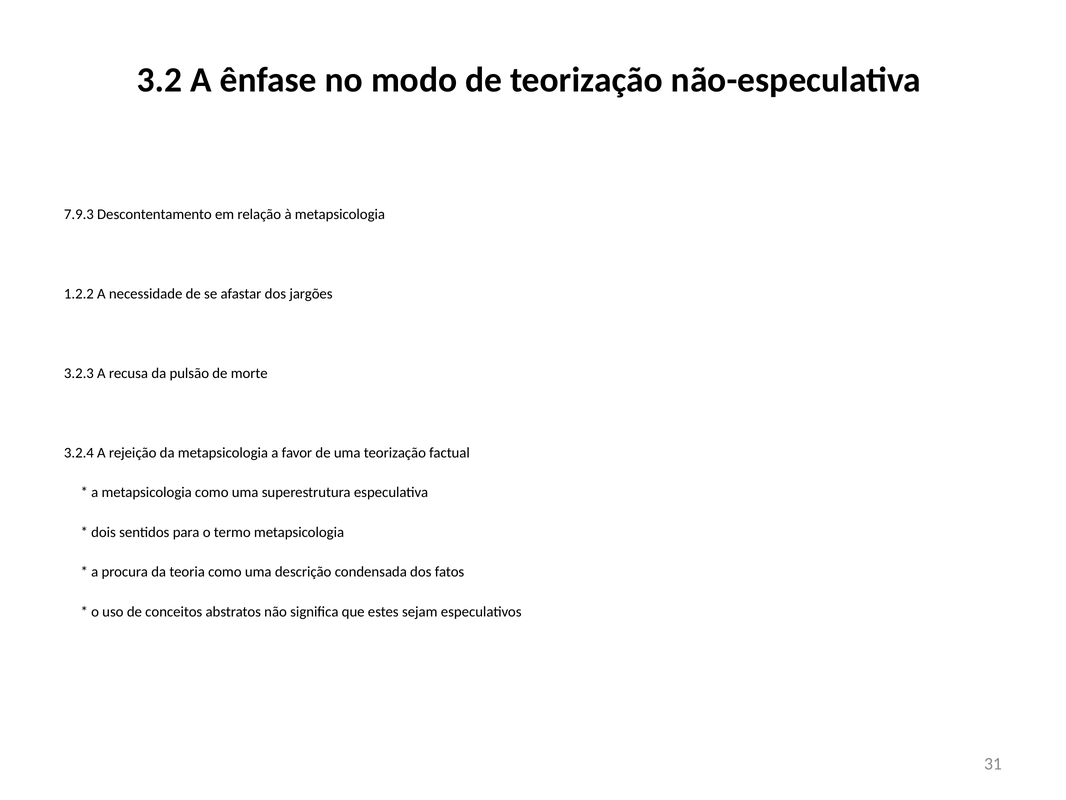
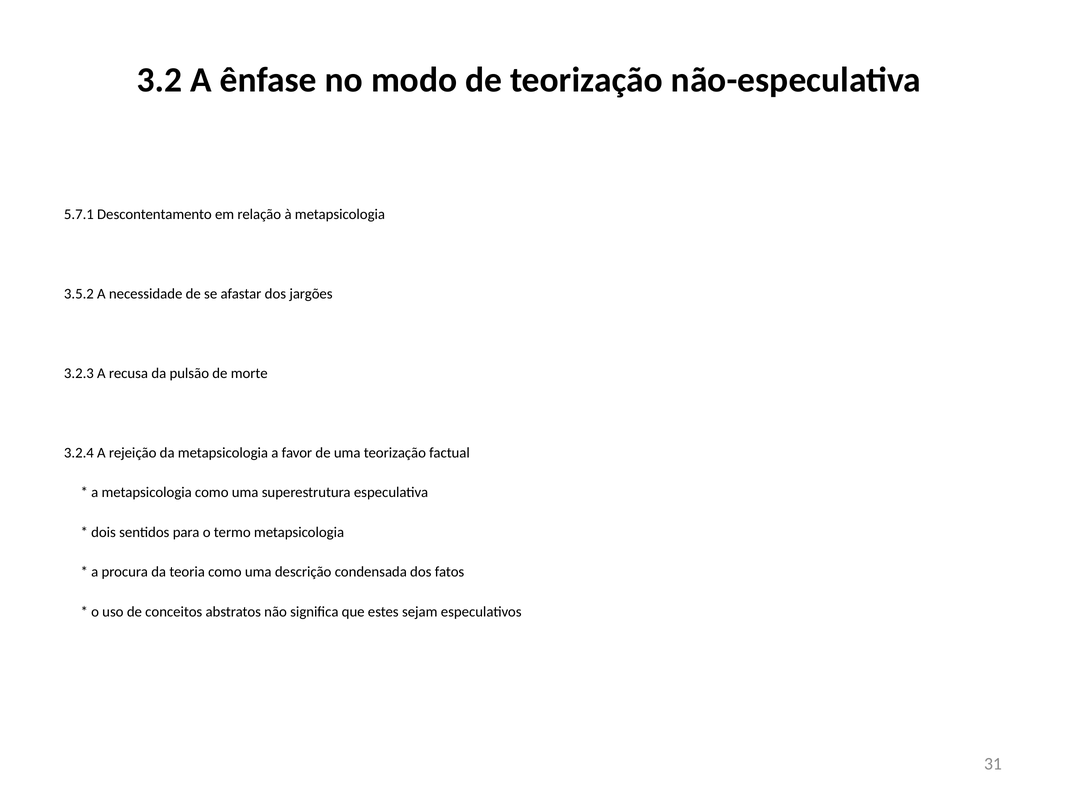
7.9.3: 7.9.3 -> 5.7.1
1.2.2: 1.2.2 -> 3.5.2
